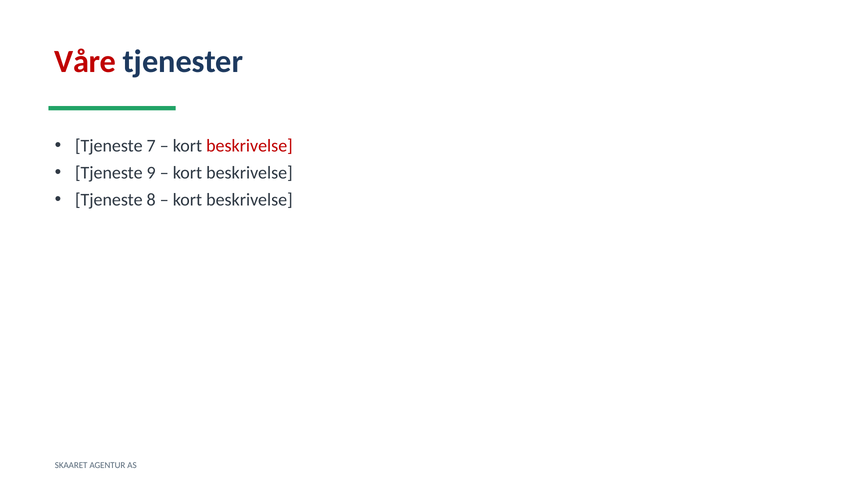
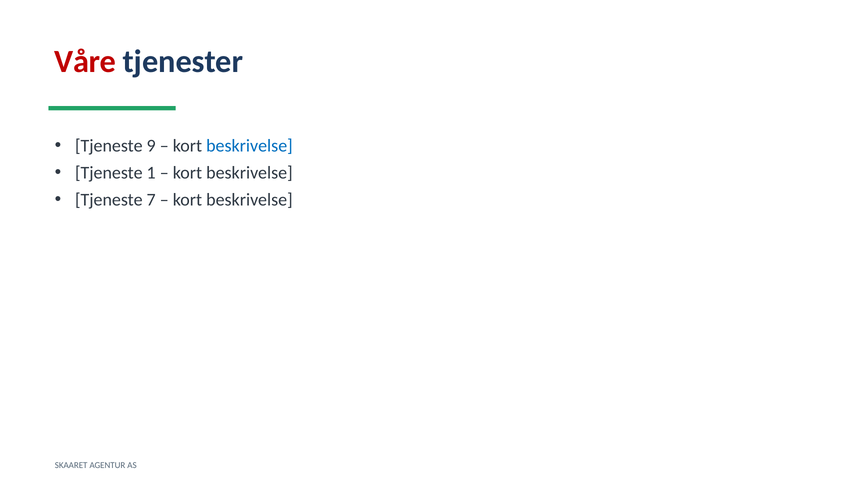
7: 7 -> 9
beskrivelse at (249, 146) colour: red -> blue
9: 9 -> 1
8: 8 -> 7
